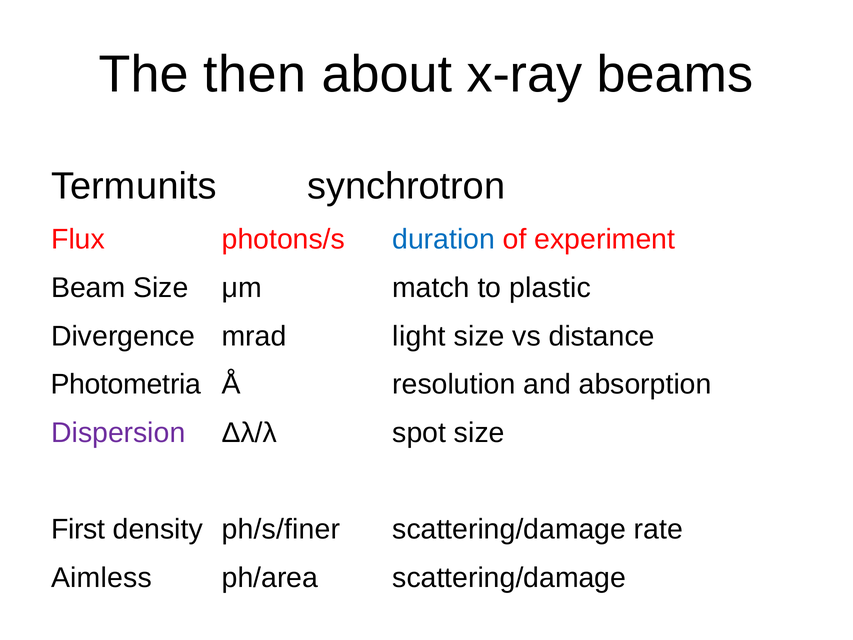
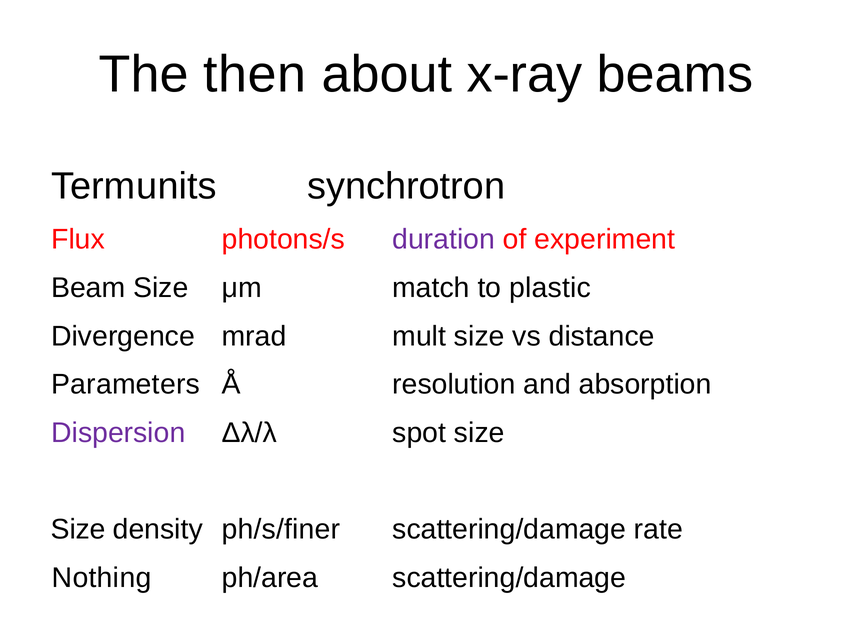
duration colour: blue -> purple
light: light -> mult
Photometria: Photometria -> Parameters
First at (78, 529): First -> Size
Aimless: Aimless -> Nothing
